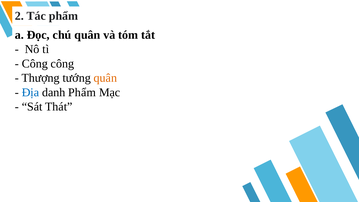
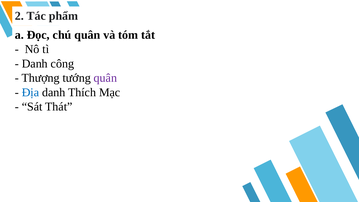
Công at (35, 64): Công -> Danh
quân at (105, 78) colour: orange -> purple
danh Phẩm: Phẩm -> Thích
